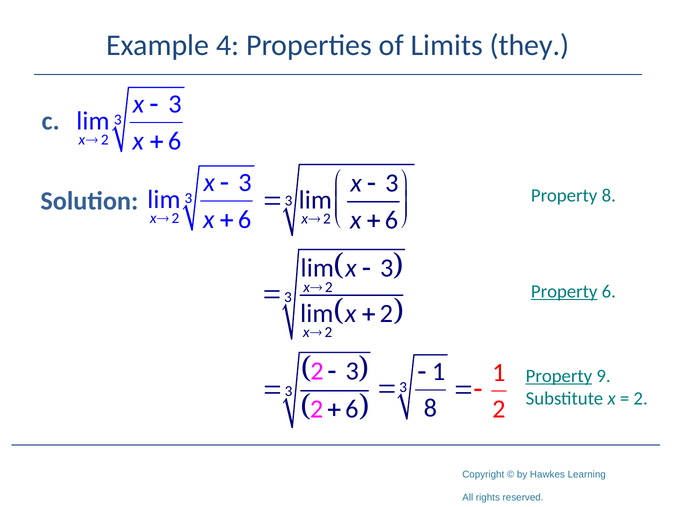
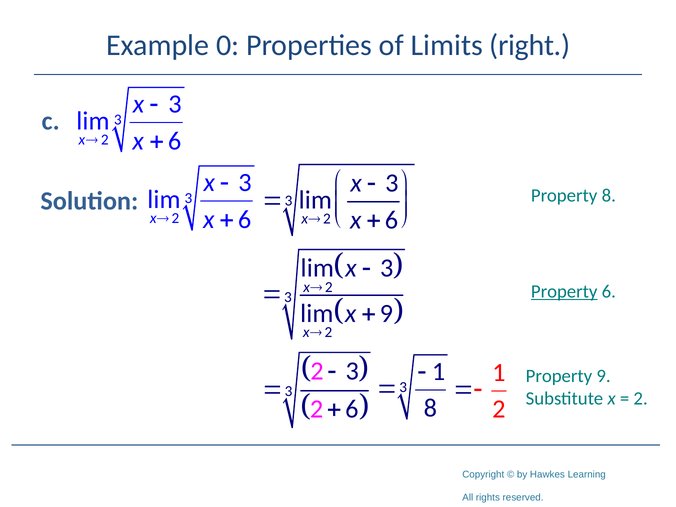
4: 4 -> 0
they: they -> right
2 at (386, 313): 2 -> 9
Property at (559, 376) underline: present -> none
